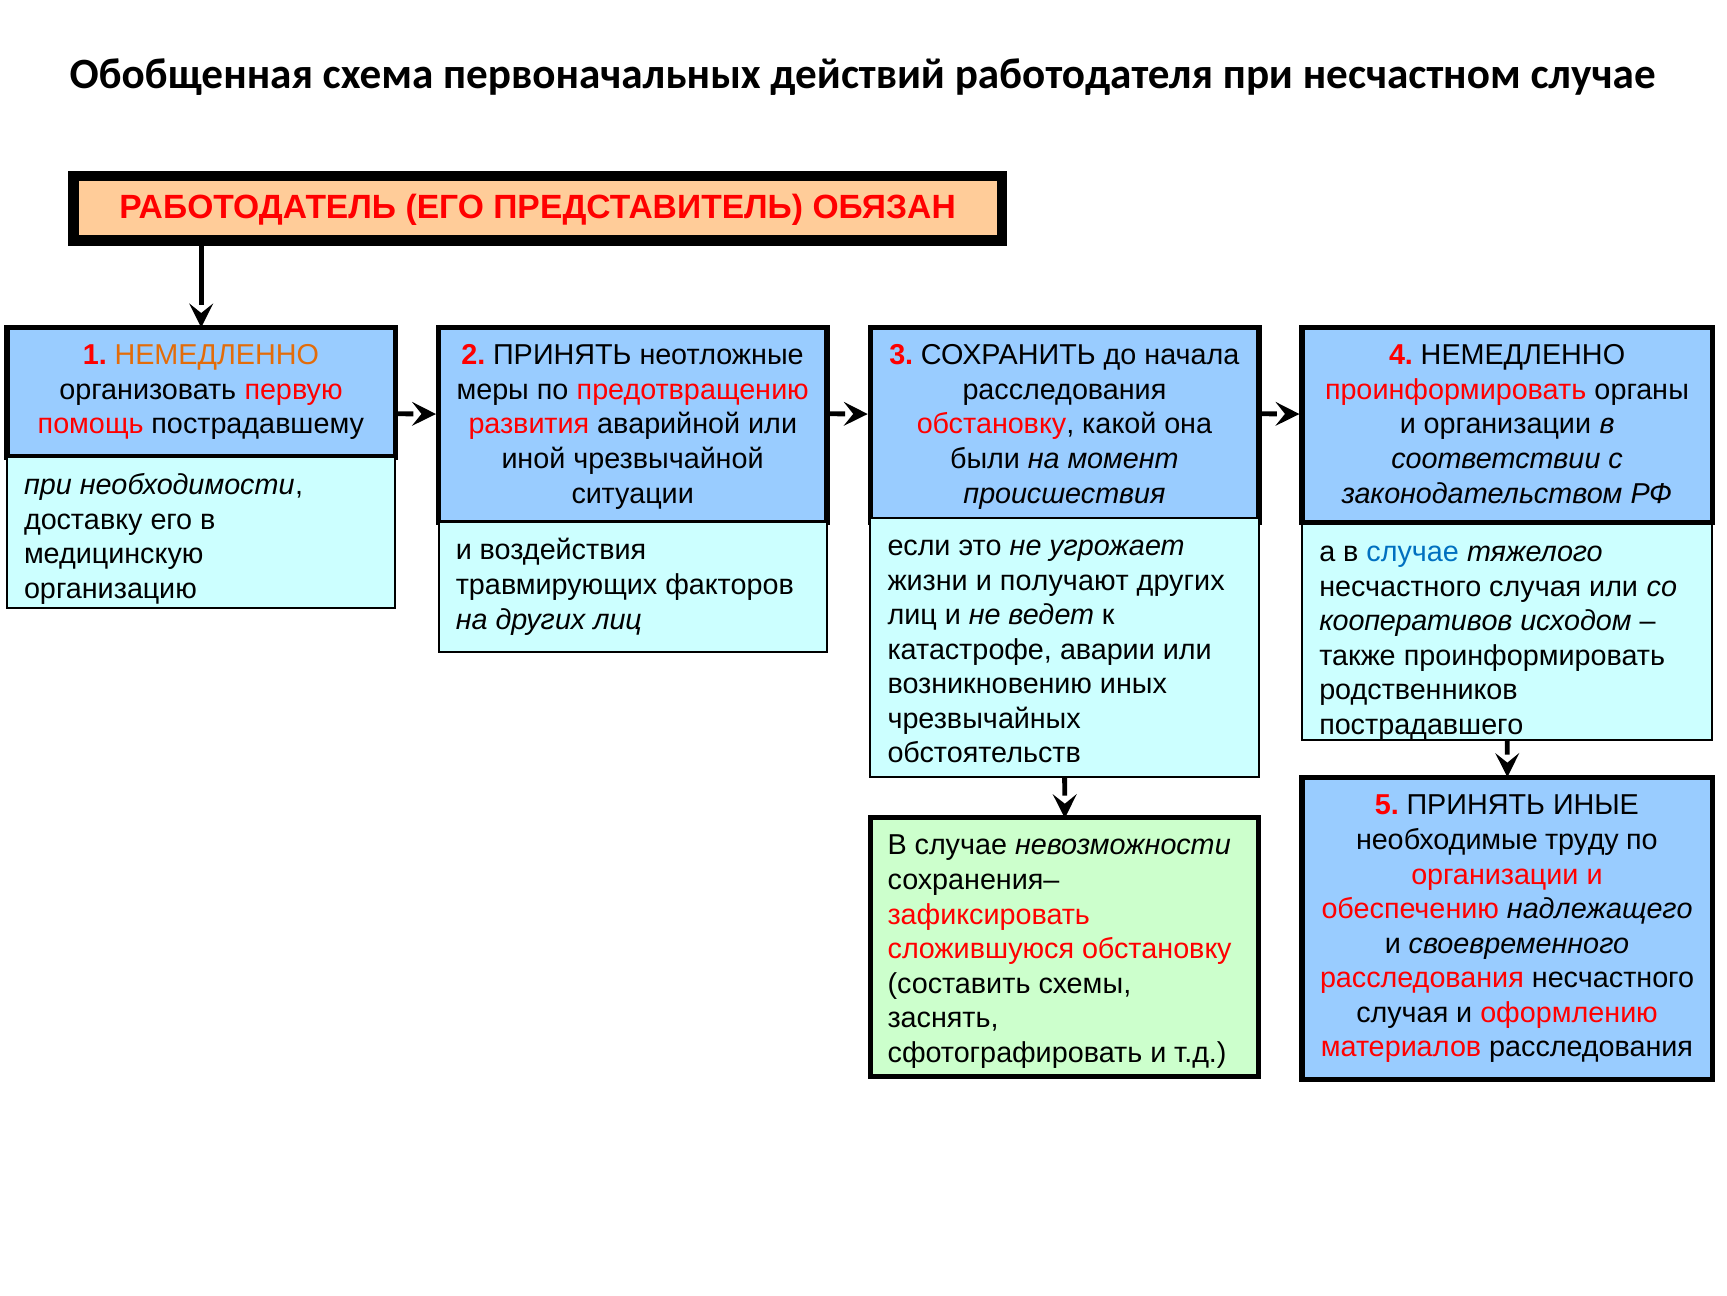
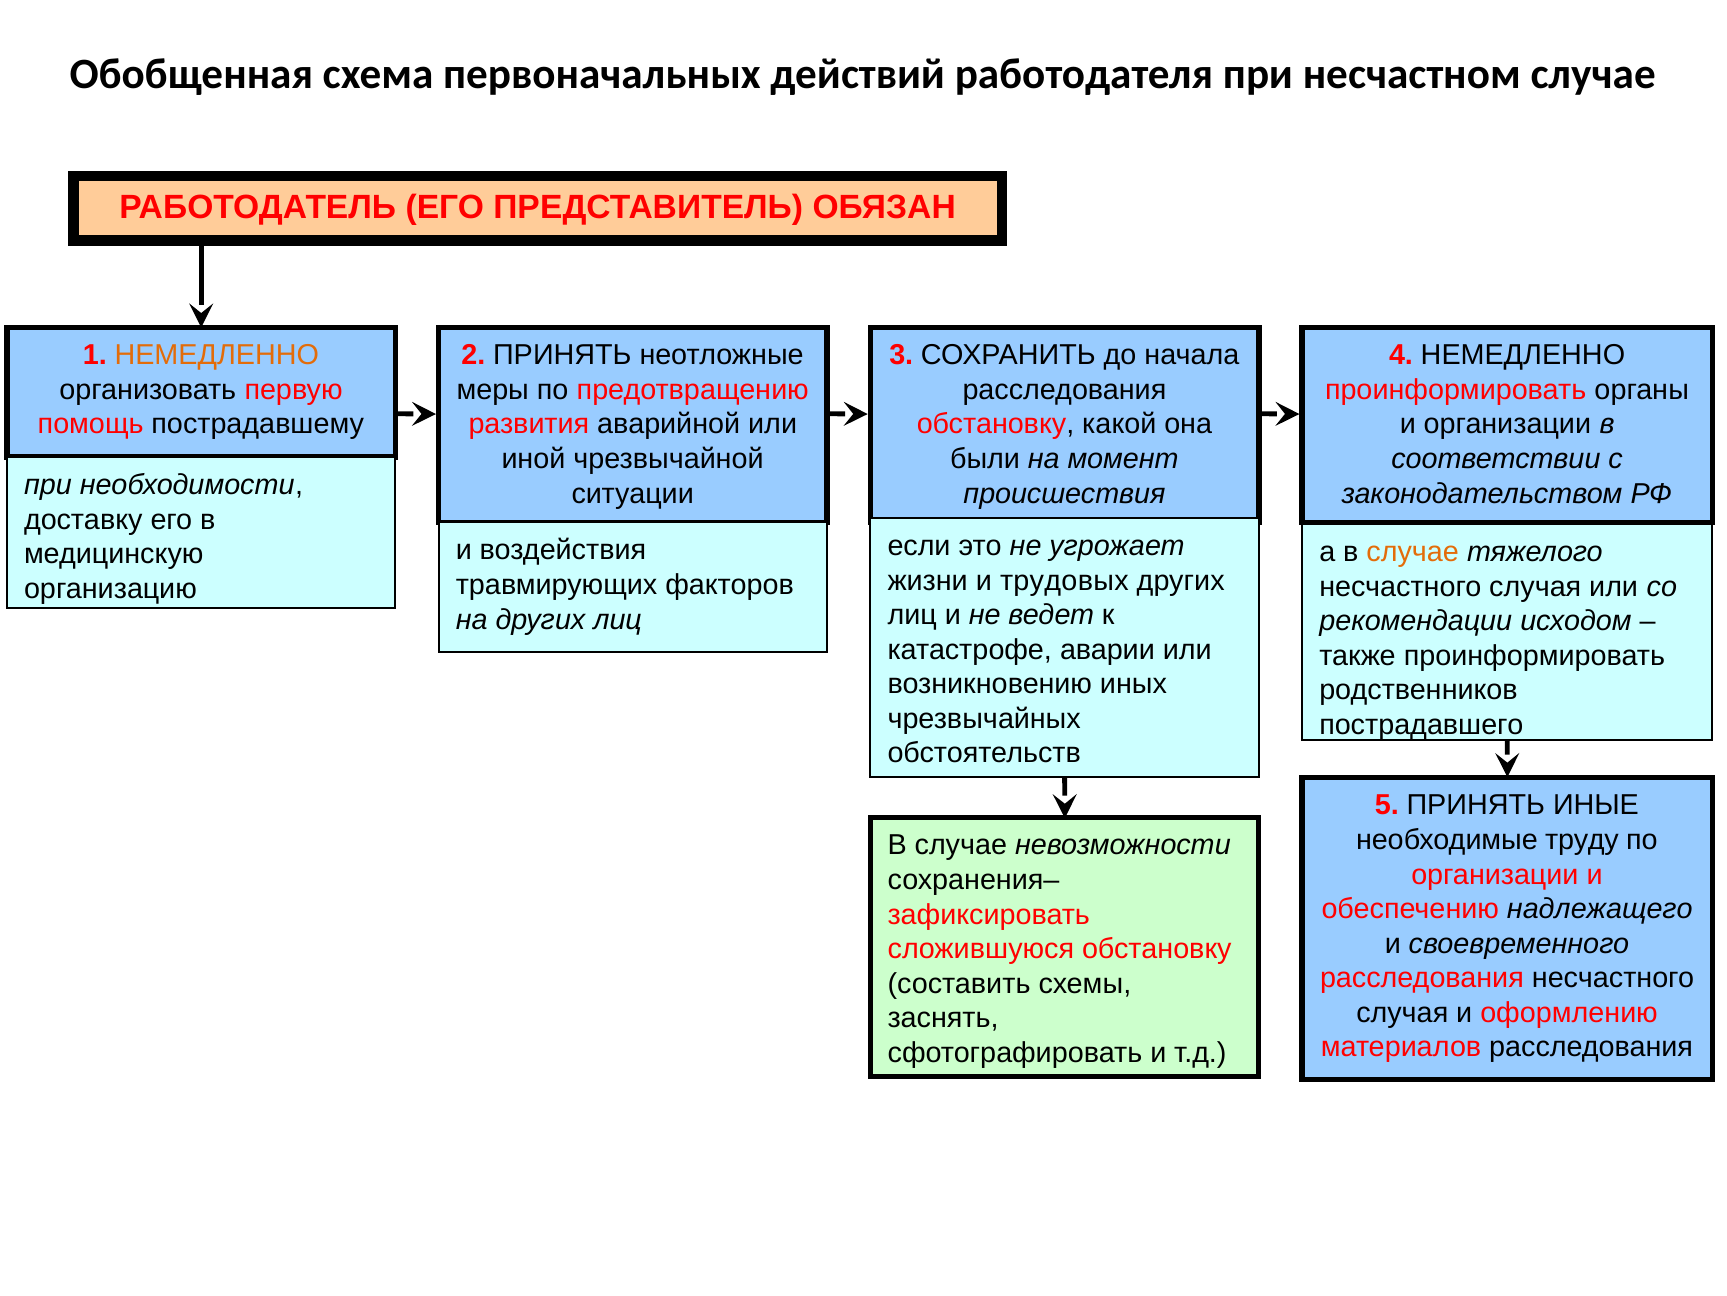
случае at (1413, 552) colour: blue -> orange
получают: получают -> трудовых
кооперативов: кооперативов -> рекомендации
